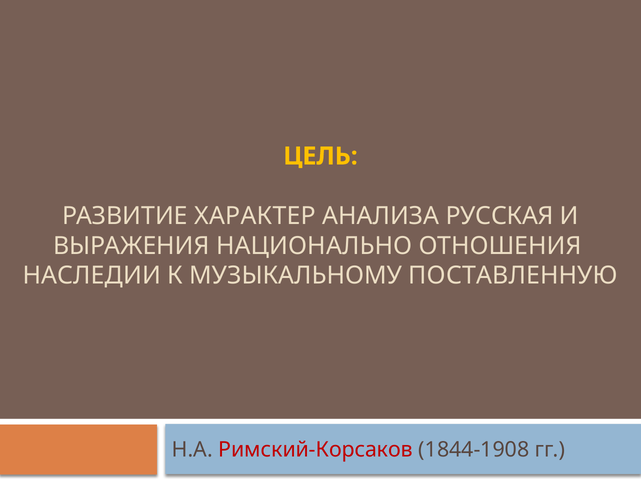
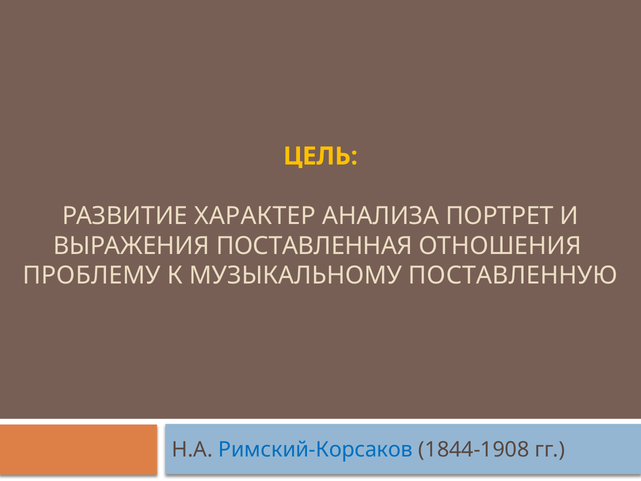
РУССКАЯ: РУССКАЯ -> ПОРТРЕТ
НАЦИОНАЛЬНО: НАЦИОНАЛЬНО -> ПОСТАВЛЕННАЯ
НАСЛЕДИИ: НАСЛЕДИИ -> ПРОБЛЕМУ
Римский-Корсаков colour: red -> blue
